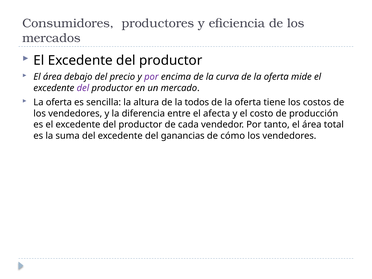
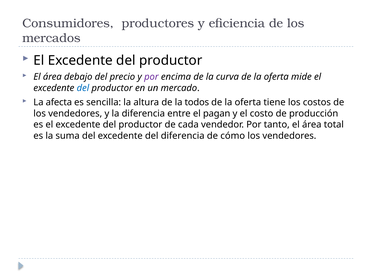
del at (83, 88) colour: purple -> blue
oferta at (59, 102): oferta -> afecta
afecta: afecta -> pagan
del ganancias: ganancias -> diferencia
